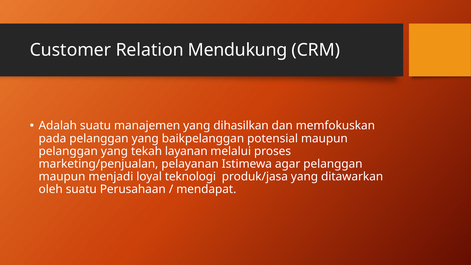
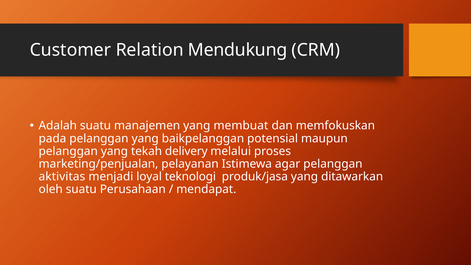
dihasilkan: dihasilkan -> membuat
layanan: layanan -> delivery
maupun at (62, 177): maupun -> aktivitas
